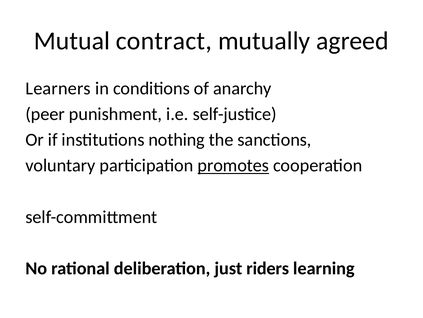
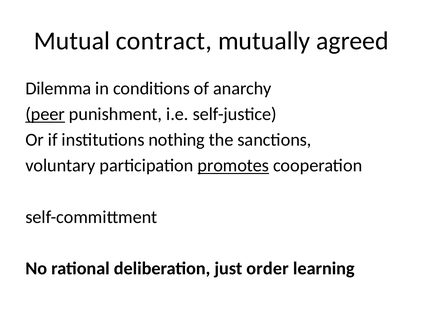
Learners: Learners -> Dilemma
peer underline: none -> present
riders: riders -> order
